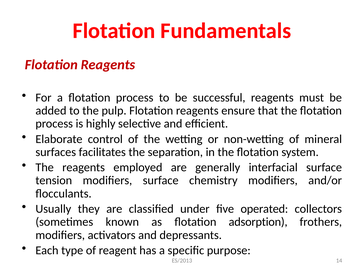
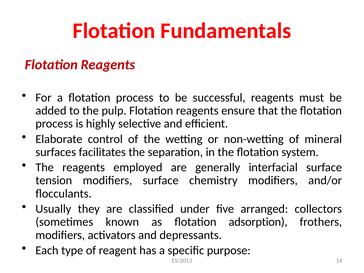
operated: operated -> arranged
